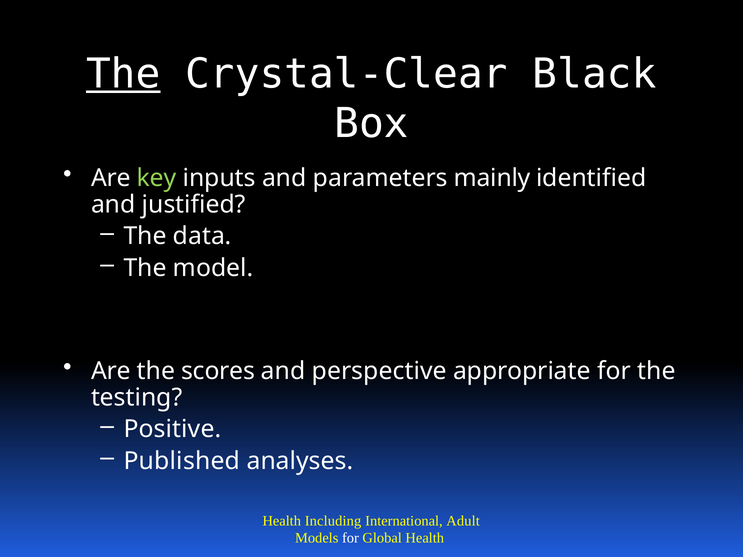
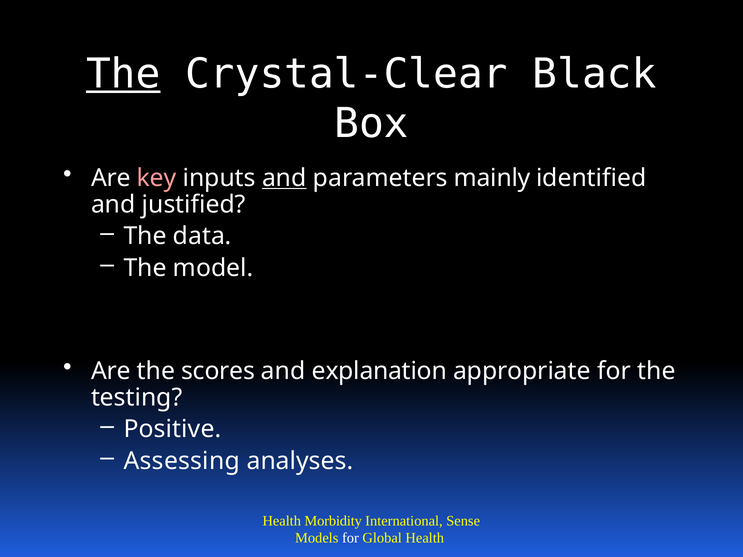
key colour: light green -> pink
and at (284, 178) underline: none -> present
perspective: perspective -> explanation
Published: Published -> Assessing
Including: Including -> Morbidity
Adult: Adult -> Sense
